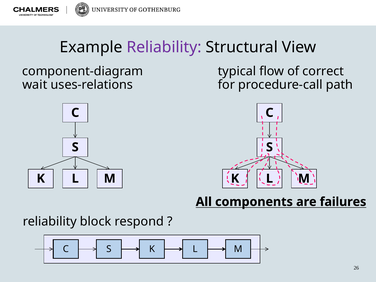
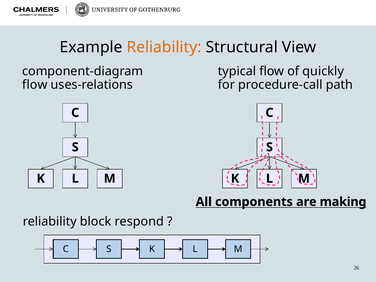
Reliability at (164, 47) colour: purple -> orange
correct: correct -> quickly
wait at (35, 85): wait -> flow
failures: failures -> making
